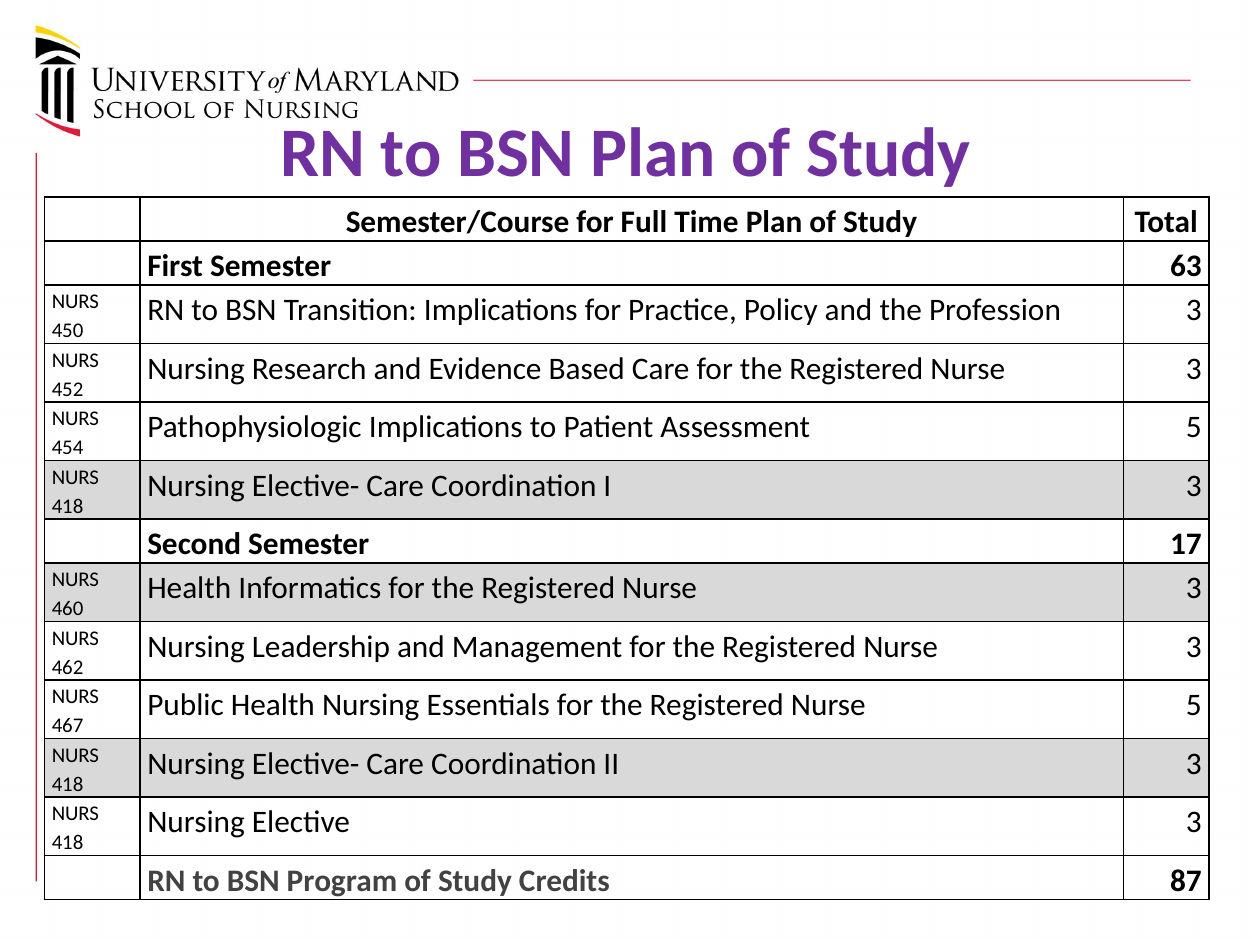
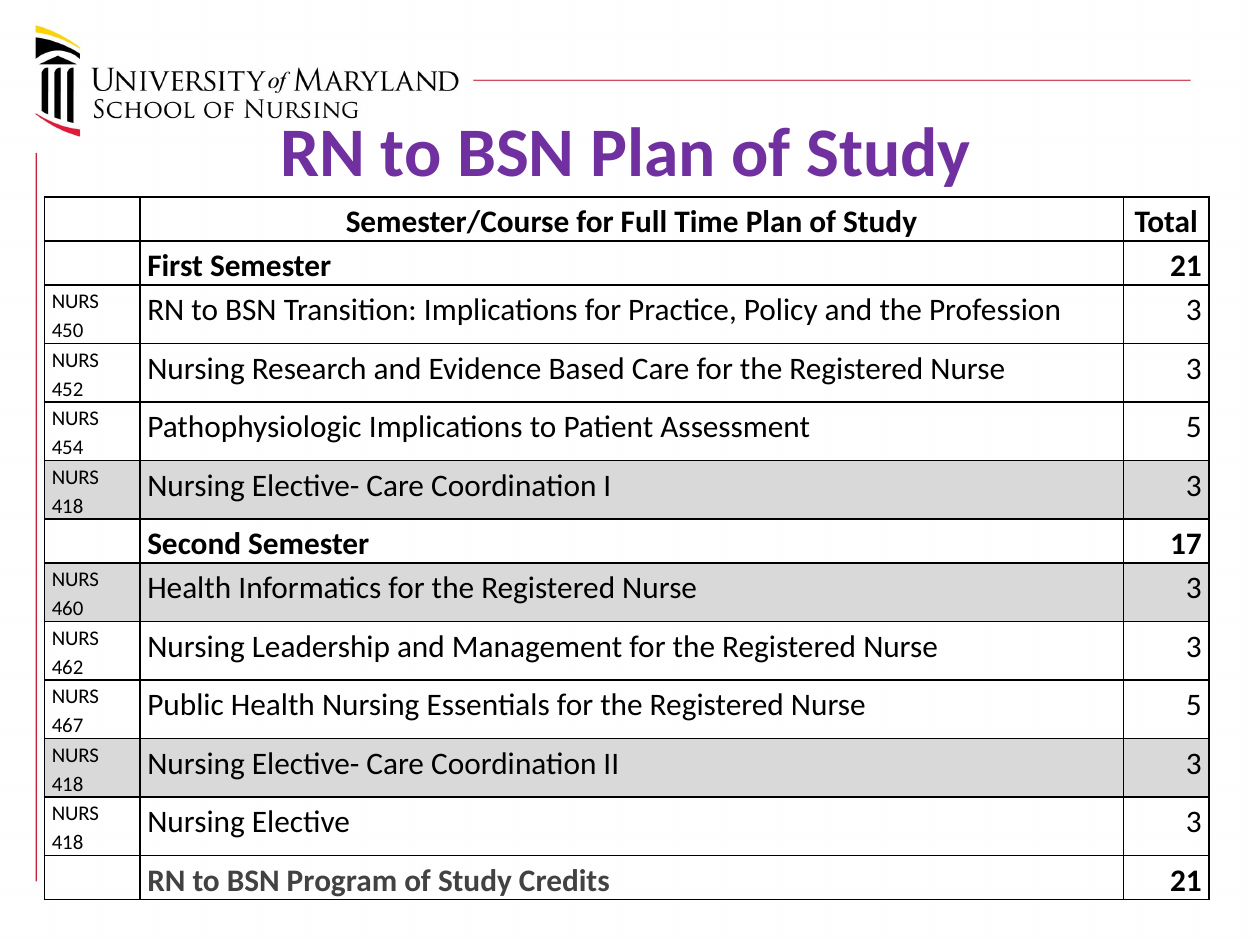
Semester 63: 63 -> 21
Credits 87: 87 -> 21
